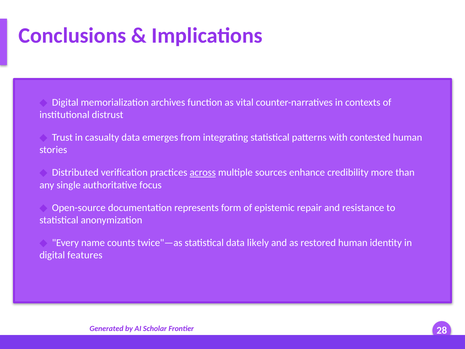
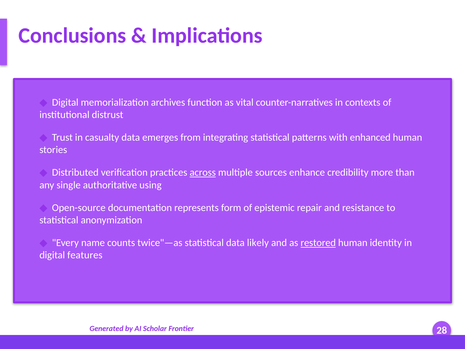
contested: contested -> enhanced
focus: focus -> using
restored underline: none -> present
